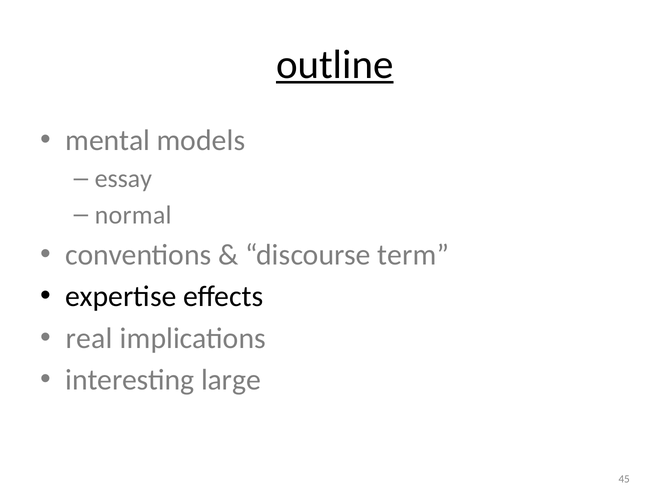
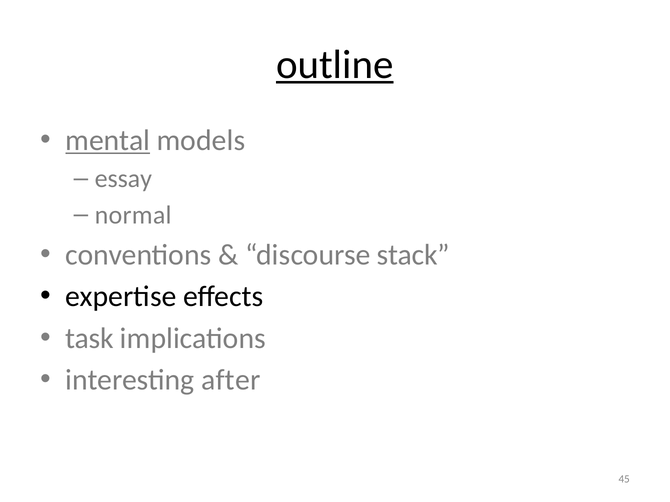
mental underline: none -> present
term: term -> stack
real: real -> task
large: large -> after
